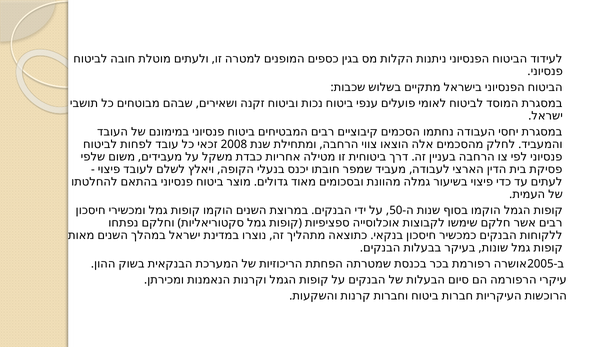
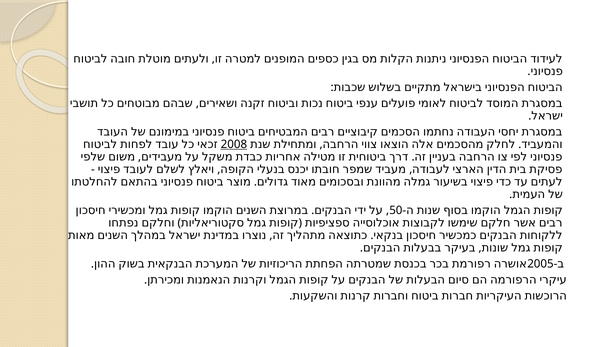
2008 underline: none -> present
